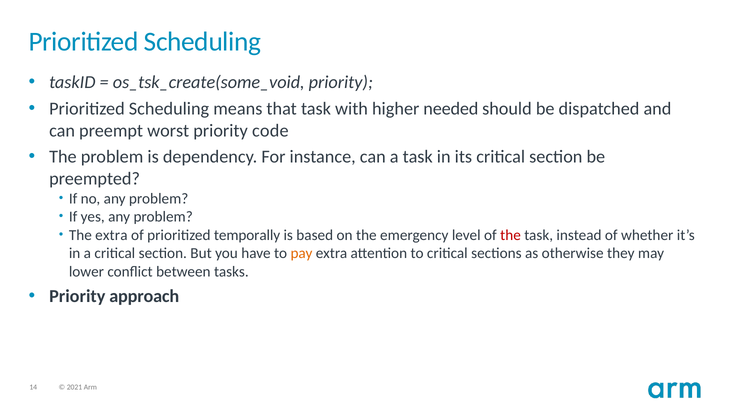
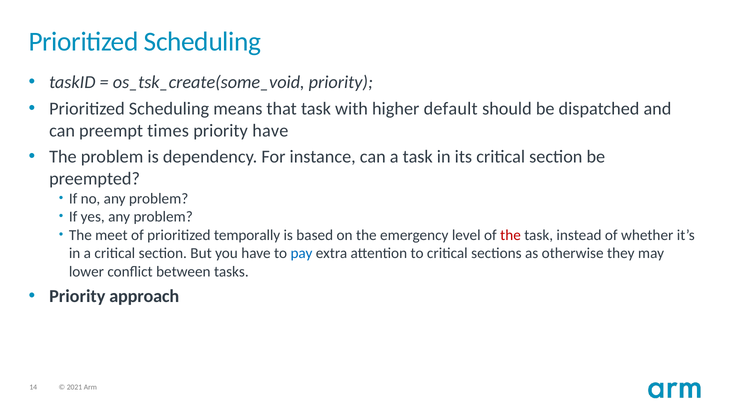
needed: needed -> default
worst: worst -> times
priority code: code -> have
The extra: extra -> meet
pay colour: orange -> blue
